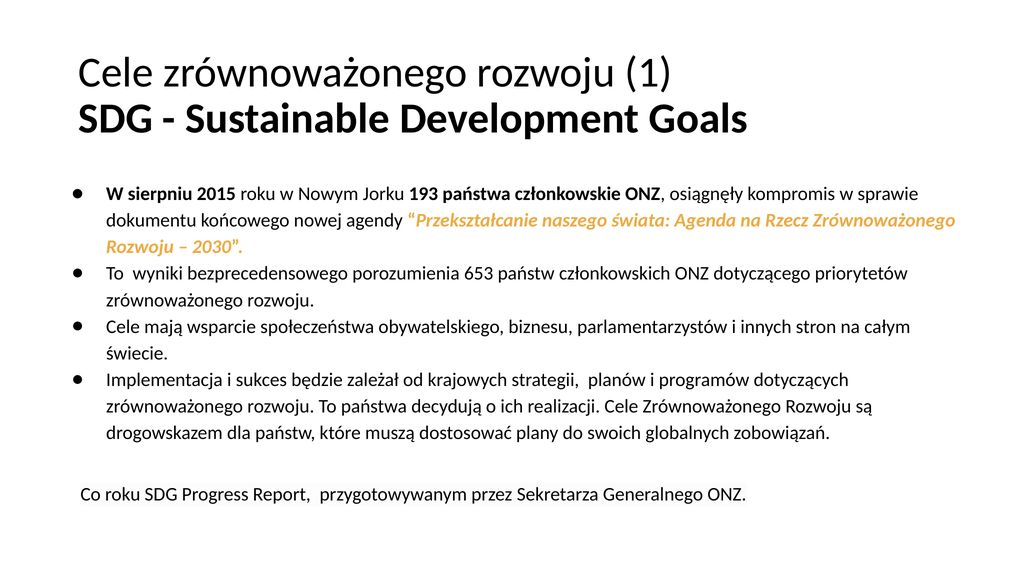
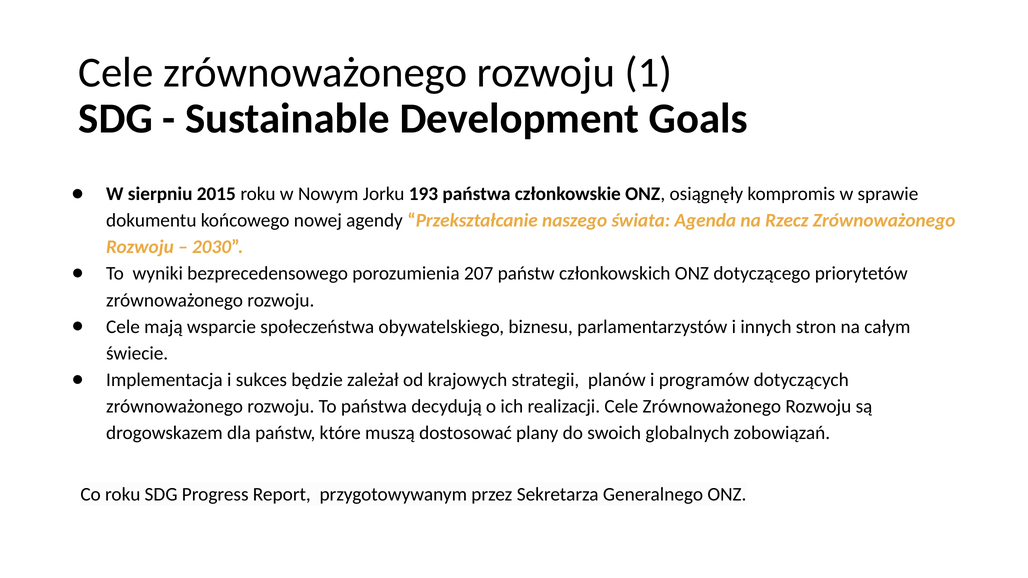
653: 653 -> 207
